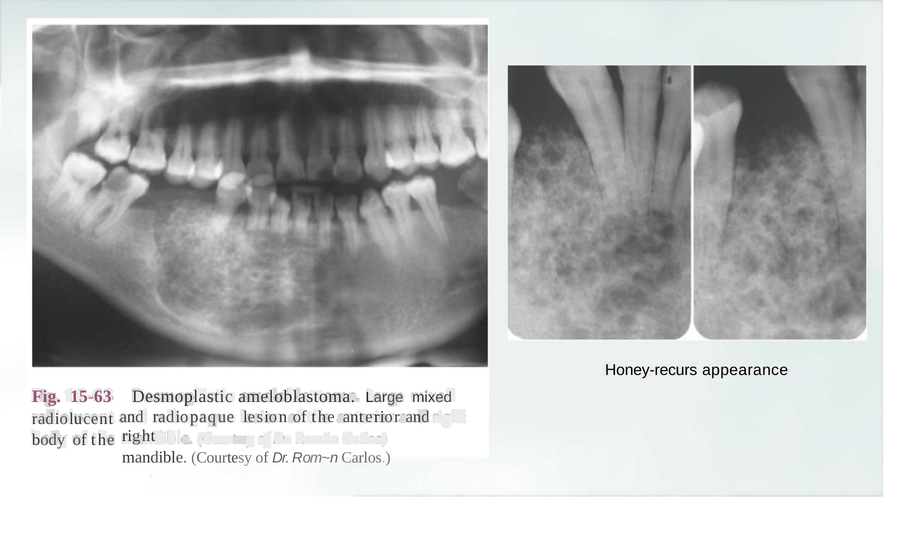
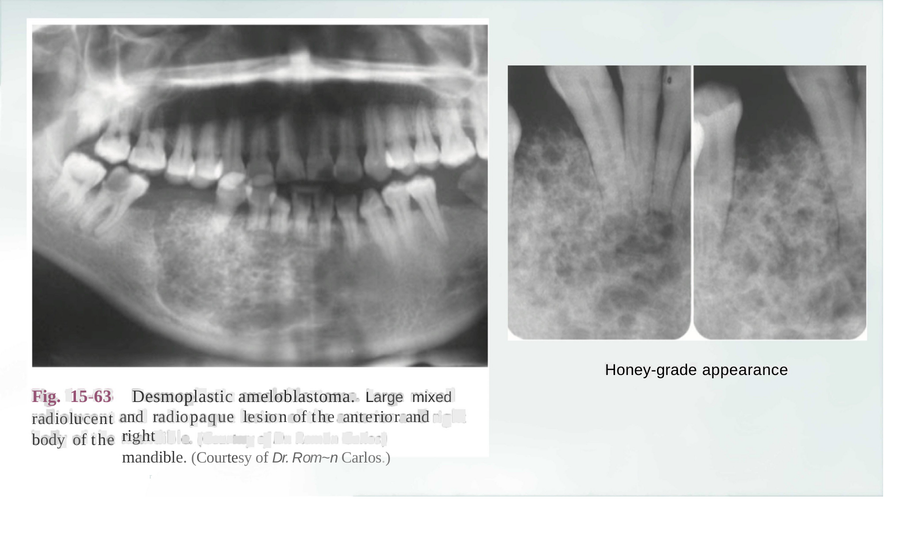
Honey-recurs: Honey-recurs -> Honey-grade
